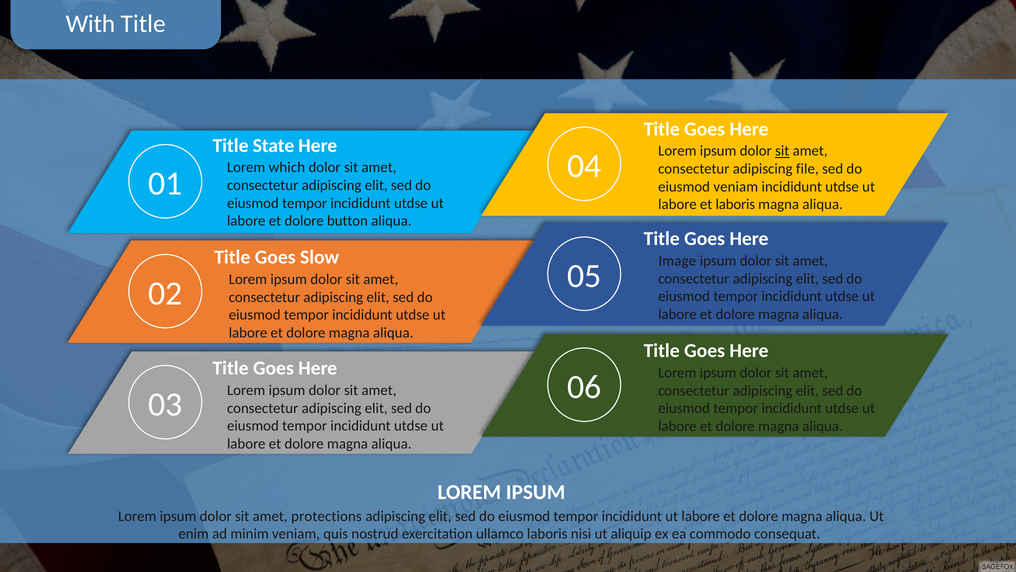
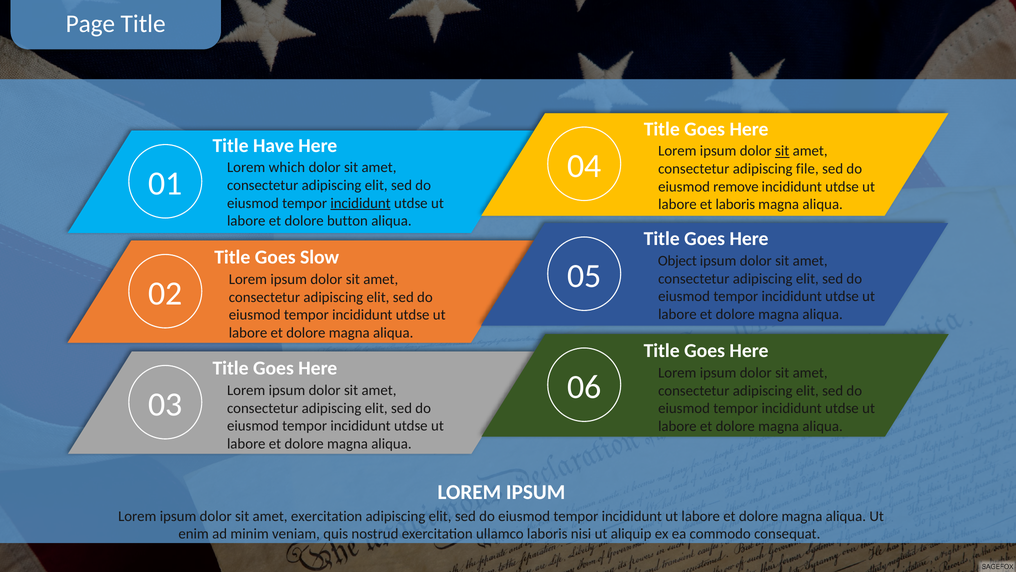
With: With -> Page
State: State -> Have
eiusmod veniam: veniam -> remove
incididunt at (361, 203) underline: none -> present
Image: Image -> Object
amet protections: protections -> exercitation
